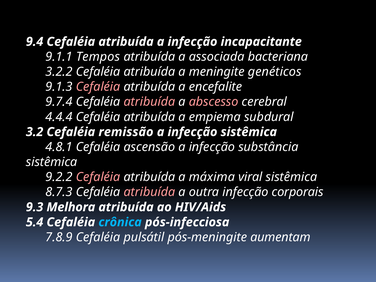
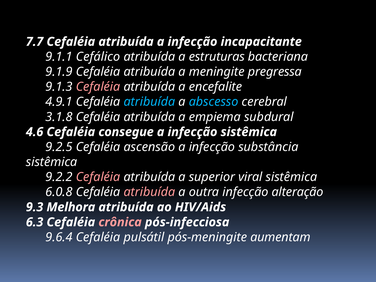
9.4: 9.4 -> 7.7
Tempos: Tempos -> Cefálico
associada: associada -> estruturas
3.2.2: 3.2.2 -> 9.1.9
genéticos: genéticos -> pregressa
9.7.4: 9.7.4 -> 4.9.1
atribuída at (149, 102) colour: pink -> light blue
abscesso colour: pink -> light blue
4.4.4: 4.4.4 -> 3.1.8
3.2: 3.2 -> 4.6
remissão: remissão -> consegue
4.8.1: 4.8.1 -> 9.2.5
máxima: máxima -> superior
8.7.3: 8.7.3 -> 6.0.8
corporais: corporais -> alteração
5.4: 5.4 -> 6.3
crônica colour: light blue -> pink
7.8.9: 7.8.9 -> 9.6.4
